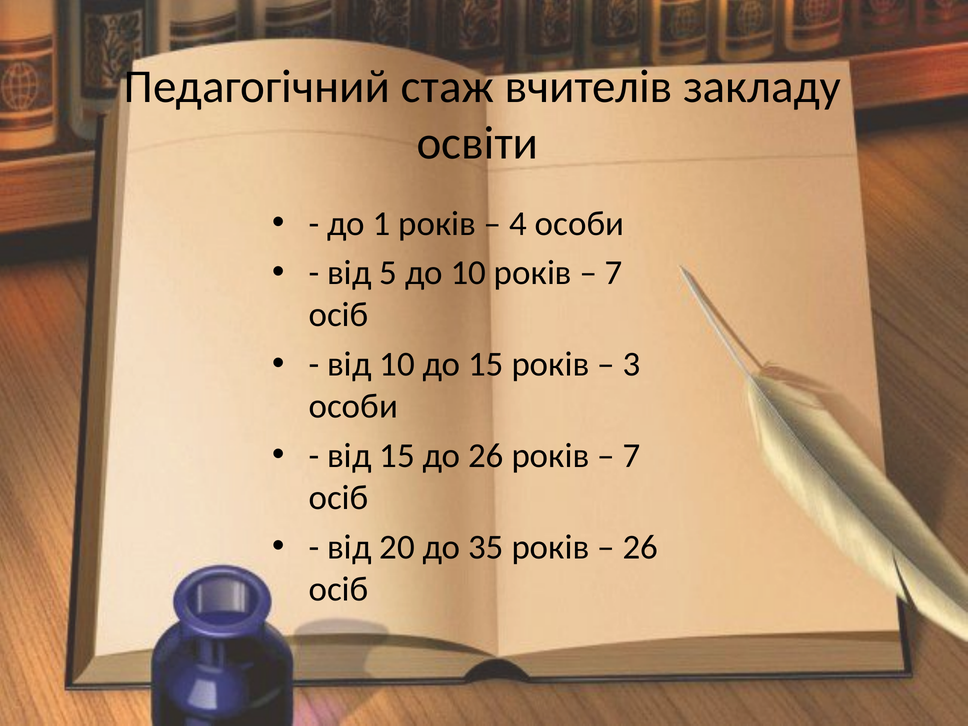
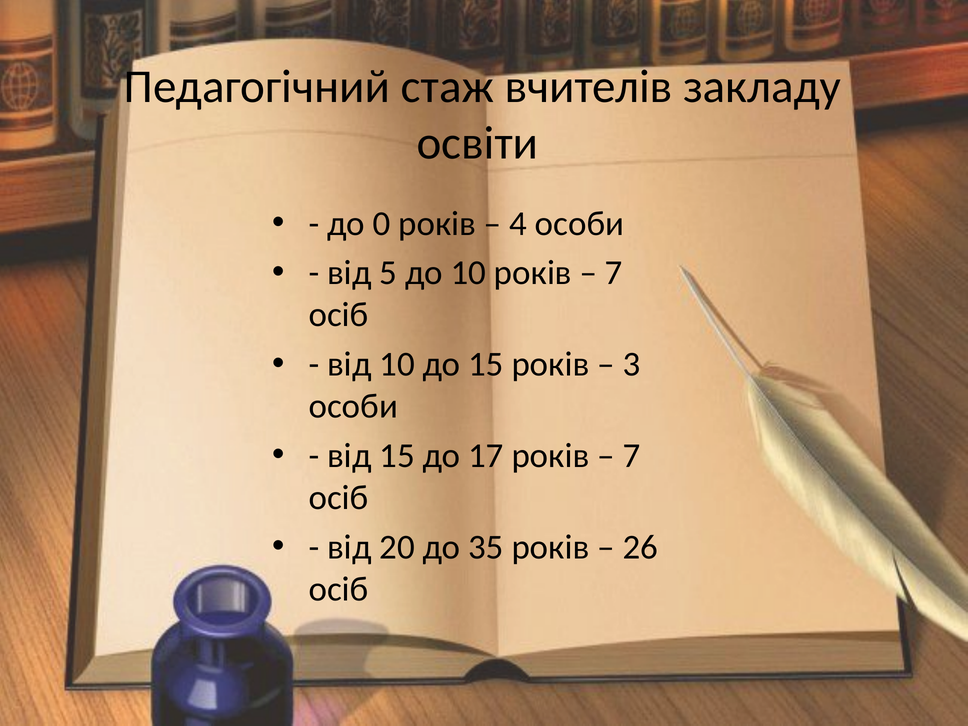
1: 1 -> 0
до 26: 26 -> 17
